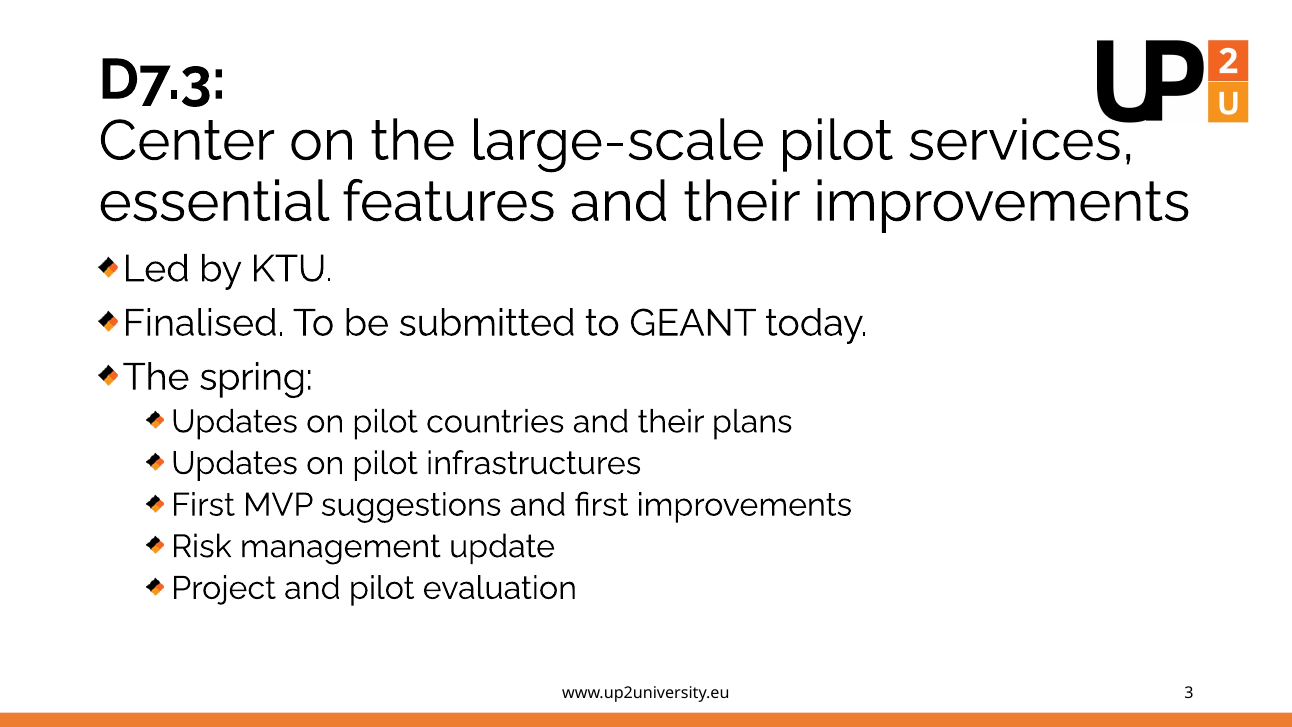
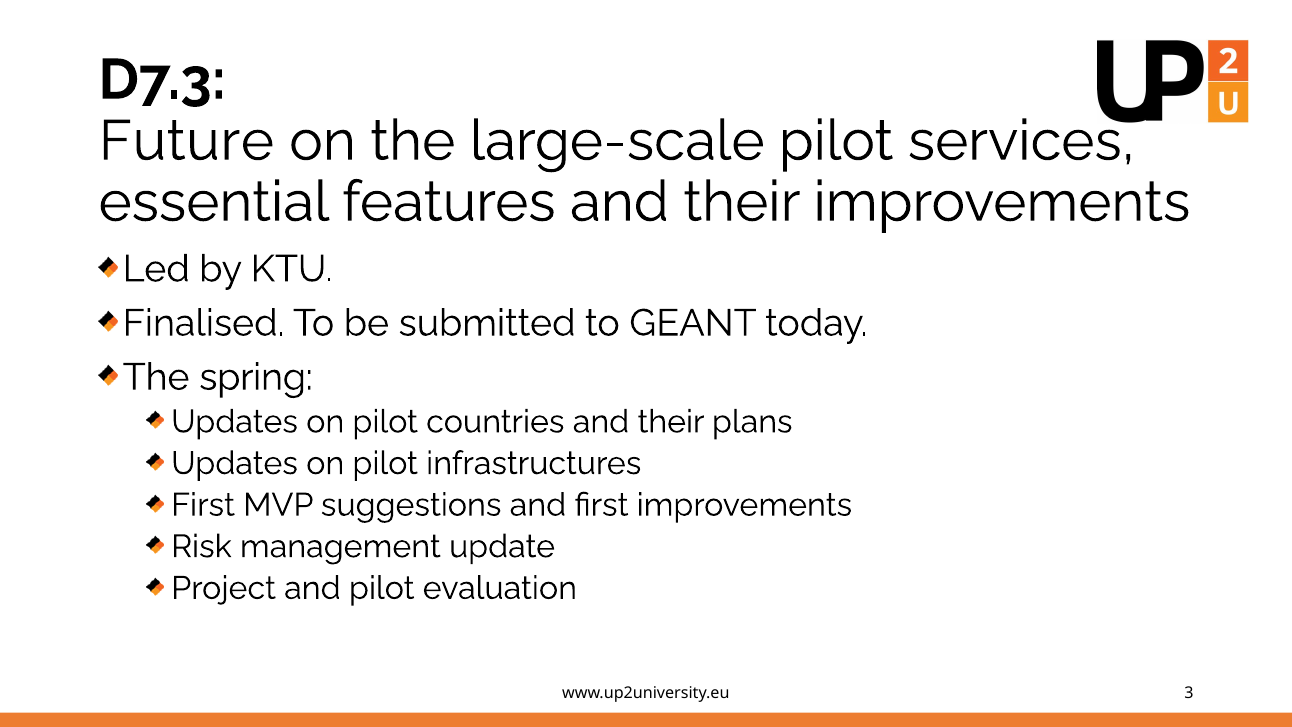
Center: Center -> Future
